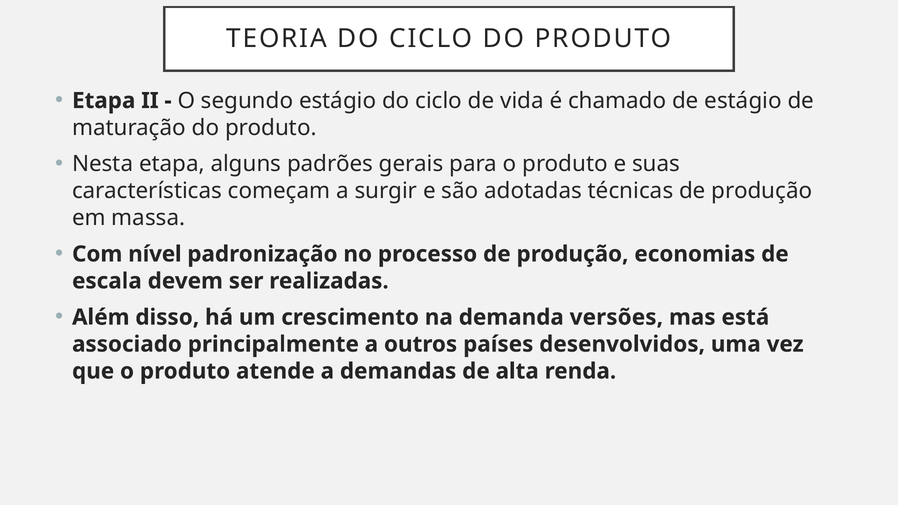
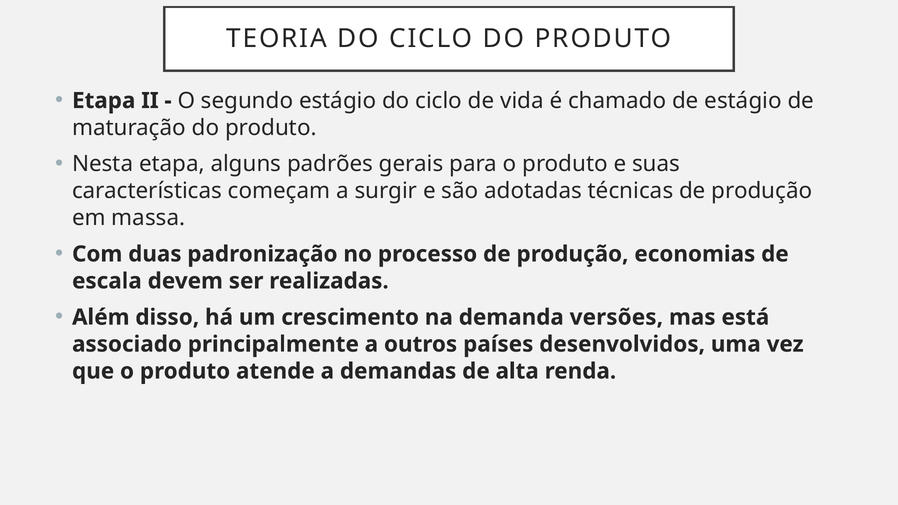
nível: nível -> duas
